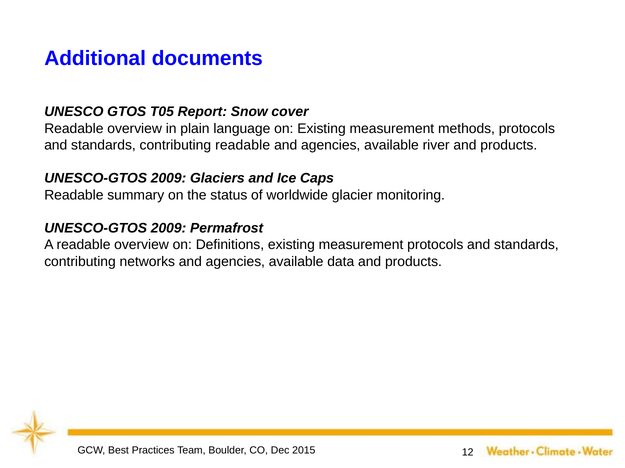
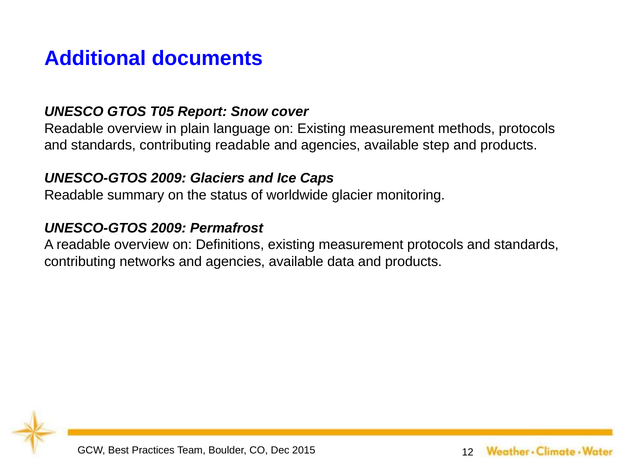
river: river -> step
